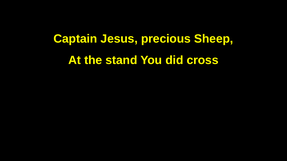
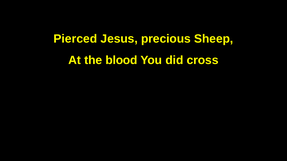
Captain: Captain -> Pierced
stand: stand -> blood
